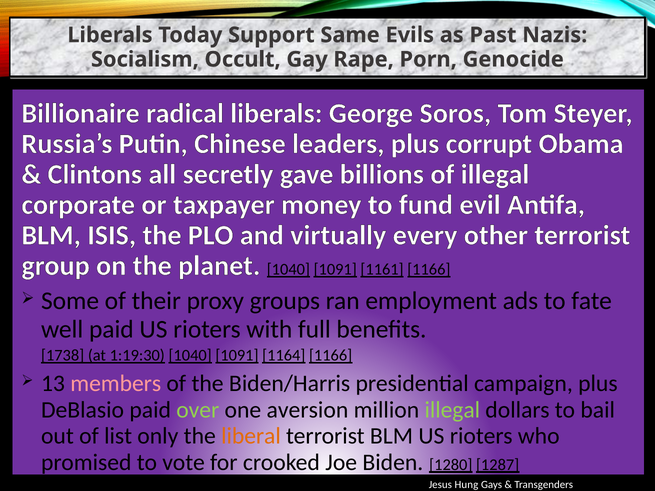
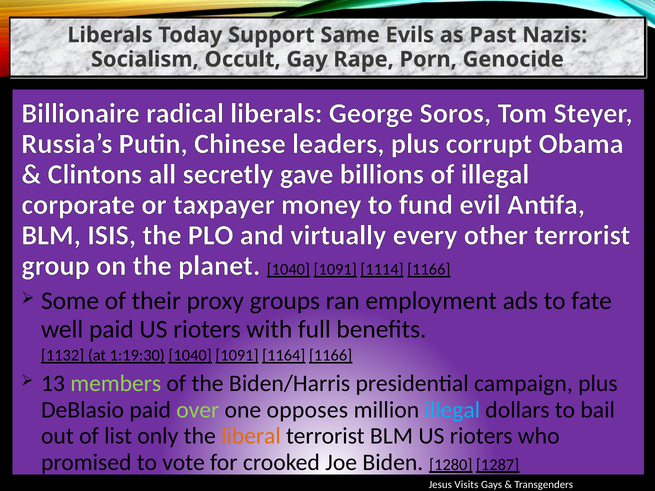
1161: 1161 -> 1114
1738: 1738 -> 1132
members colour: pink -> light green
aversion: aversion -> opposes
illegal at (452, 410) colour: light green -> light blue
Hung: Hung -> Visits
